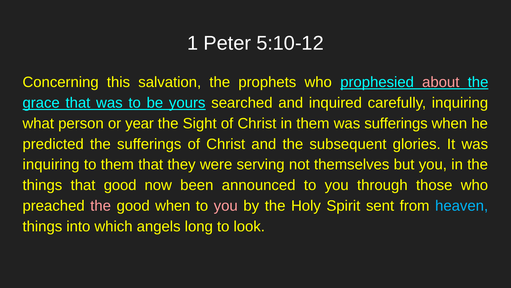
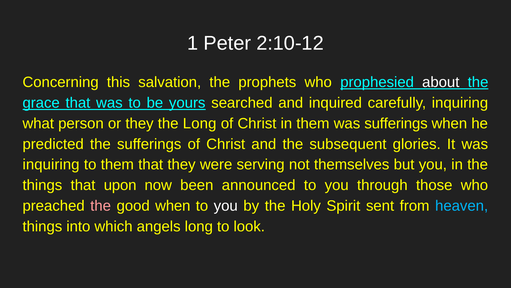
5:10-12: 5:10-12 -> 2:10-12
about colour: pink -> white
or year: year -> they
the Sight: Sight -> Long
that good: good -> upon
you at (226, 206) colour: pink -> white
